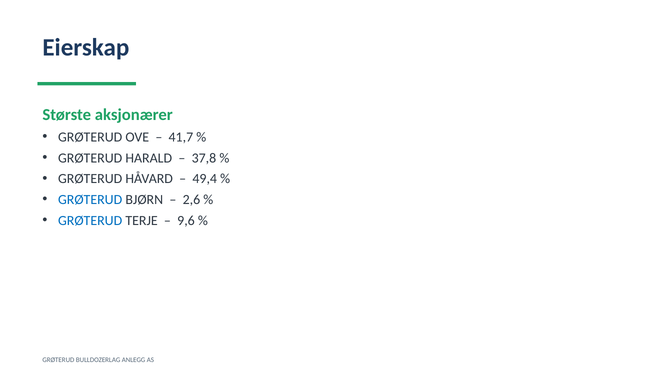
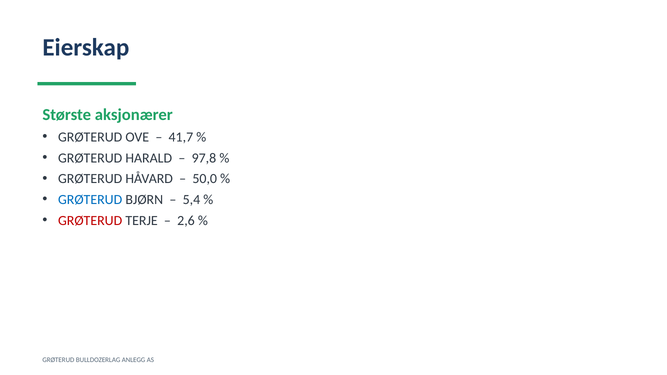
37,8: 37,8 -> 97,8
49,4: 49,4 -> 50,0
2,6: 2,6 -> 5,4
GRØTERUD at (90, 221) colour: blue -> red
9,6: 9,6 -> 2,6
